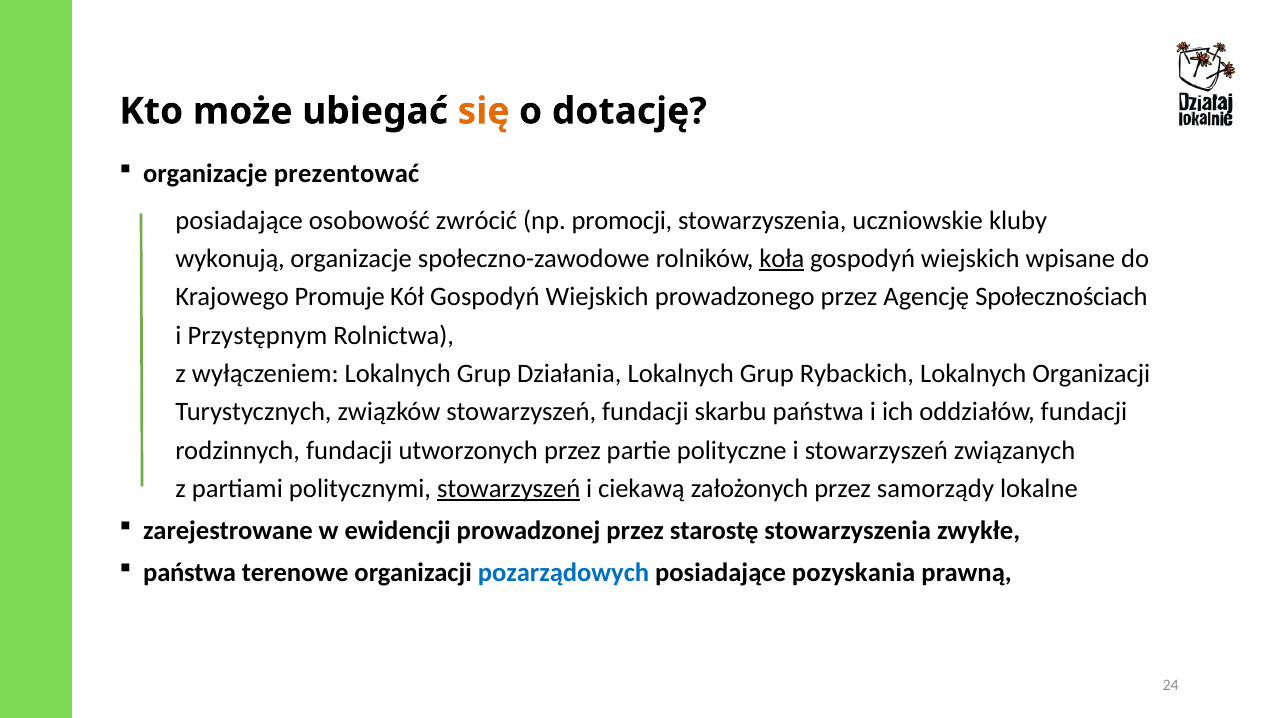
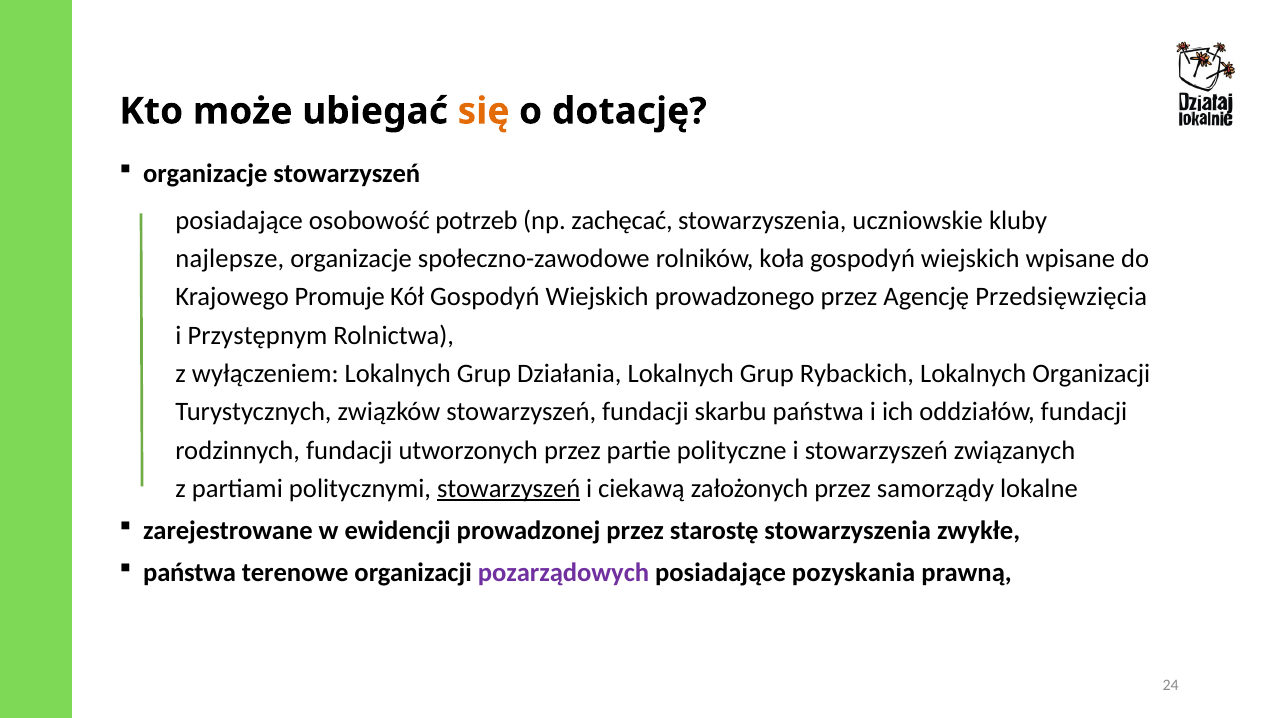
organizacje prezentować: prezentować -> stowarzyszeń
zwrócić: zwrócić -> potrzeb
promocji: promocji -> zachęcać
wykonują: wykonują -> najlepsze
koła underline: present -> none
Społecznościach: Społecznościach -> Przedsięwzięcia
pozarządowych colour: blue -> purple
